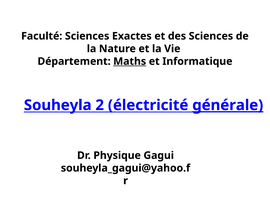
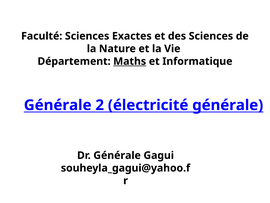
Souheyla at (58, 105): Souheyla -> Générale
générale at (228, 105) underline: present -> none
Dr Physique: Physique -> Générale
